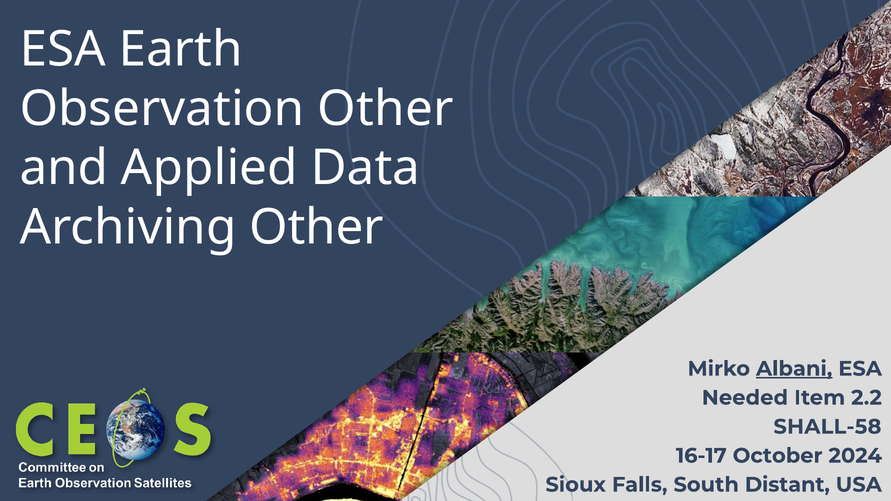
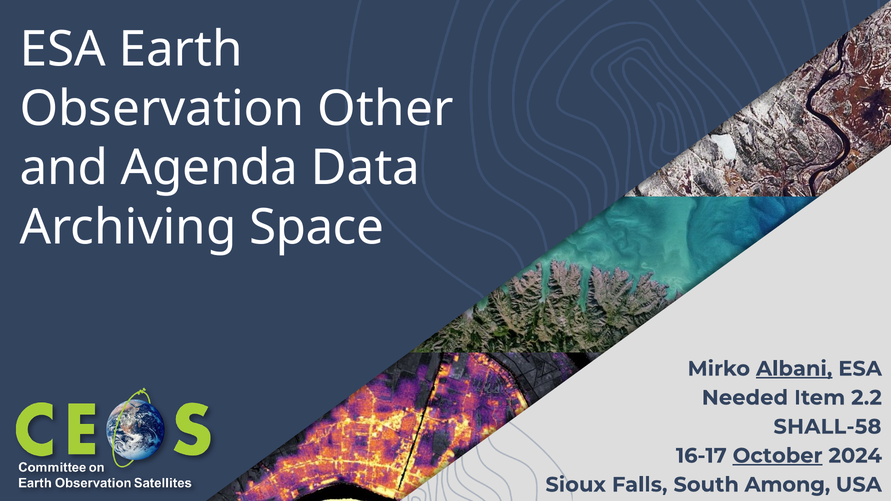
Applied: Applied -> Agenda
Archiving Other: Other -> Space
October underline: none -> present
Distant: Distant -> Among
